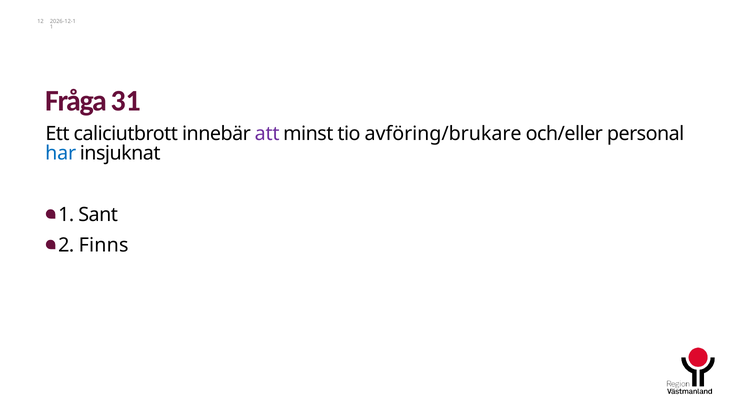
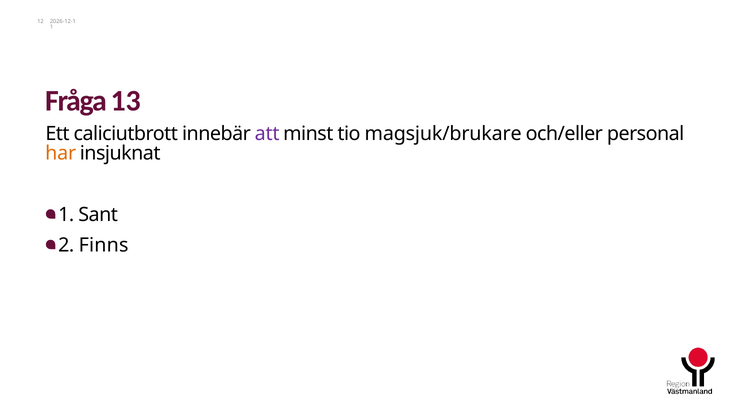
31: 31 -> 13
avföring/brukare: avföring/brukare -> magsjuk/brukare
har colour: blue -> orange
